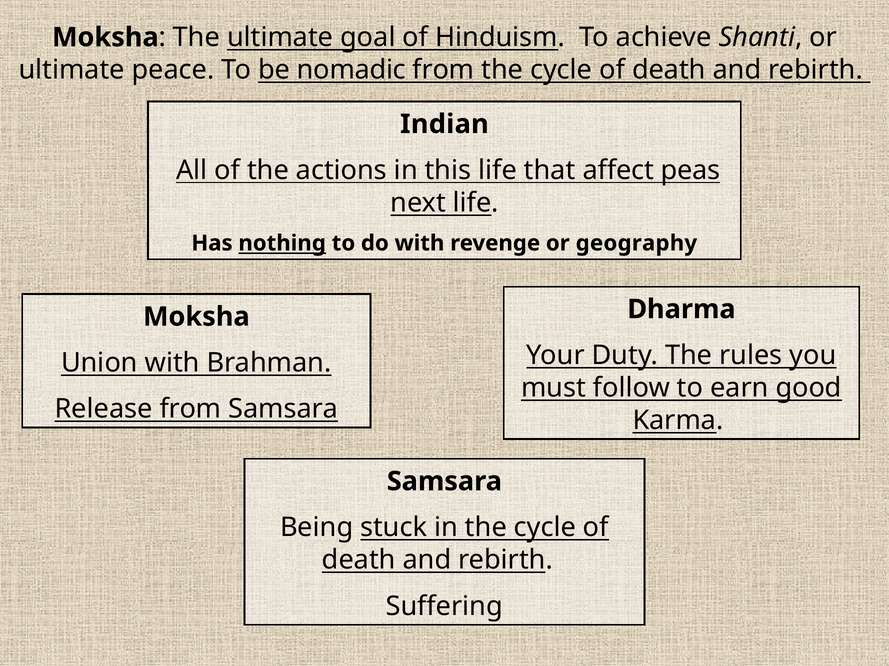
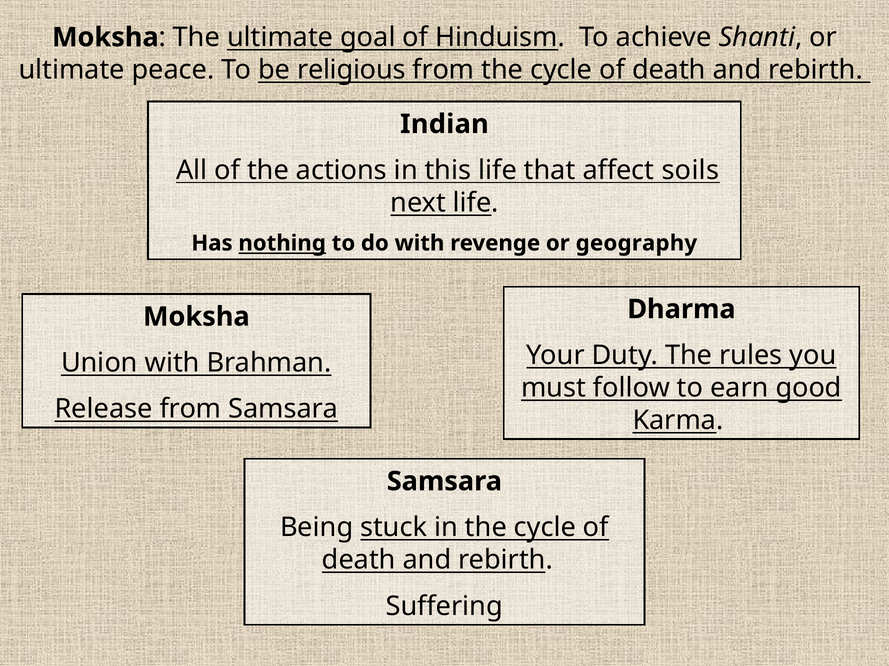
nomadic: nomadic -> religious
peas: peas -> soils
